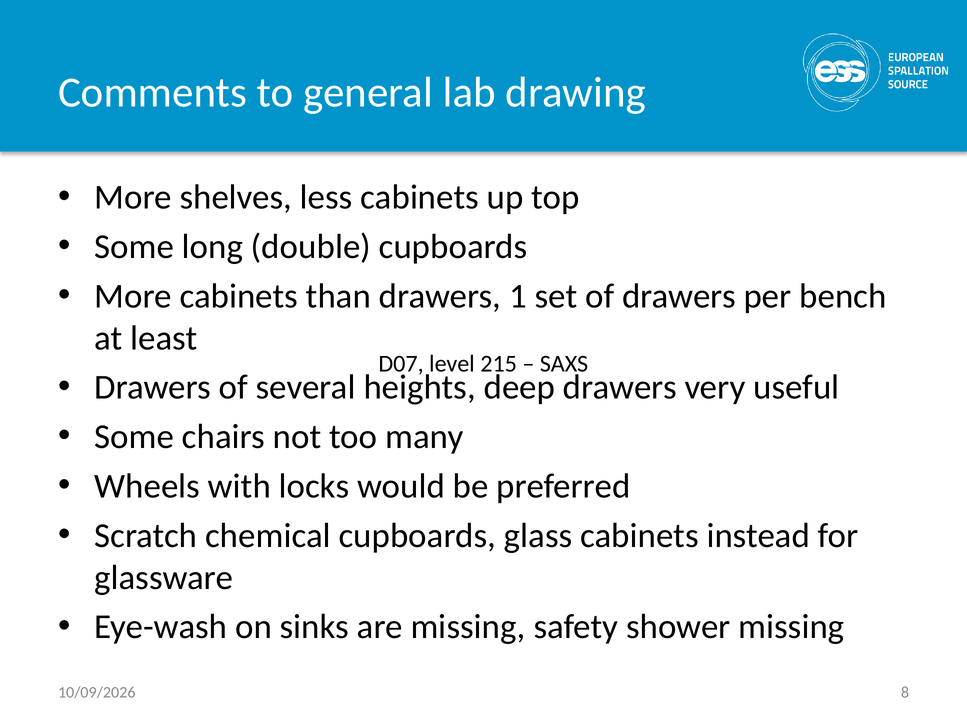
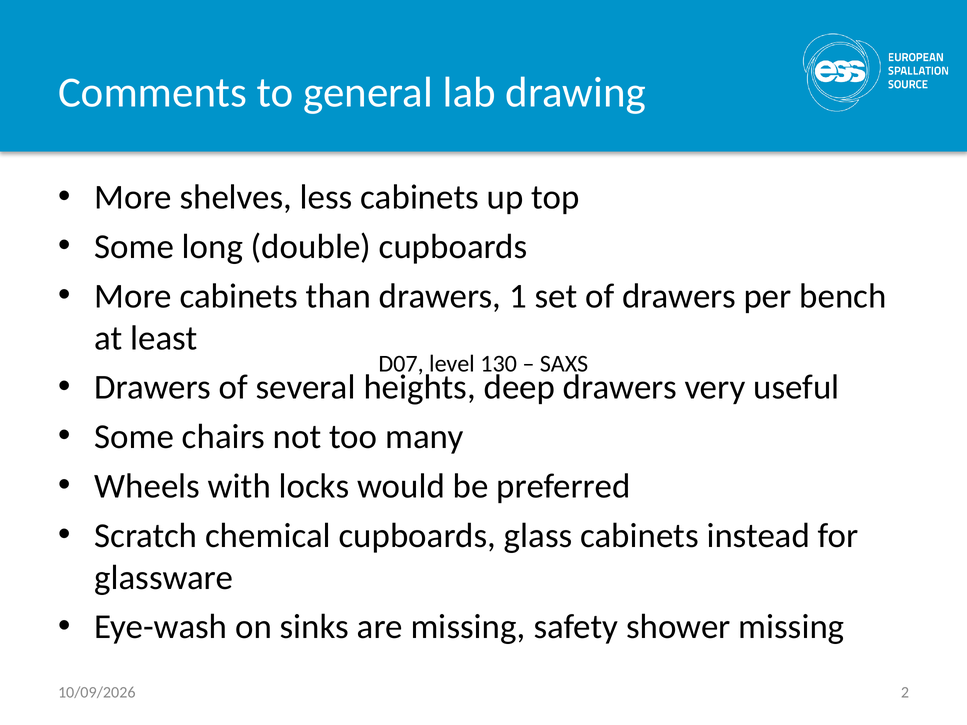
215: 215 -> 130
8: 8 -> 2
